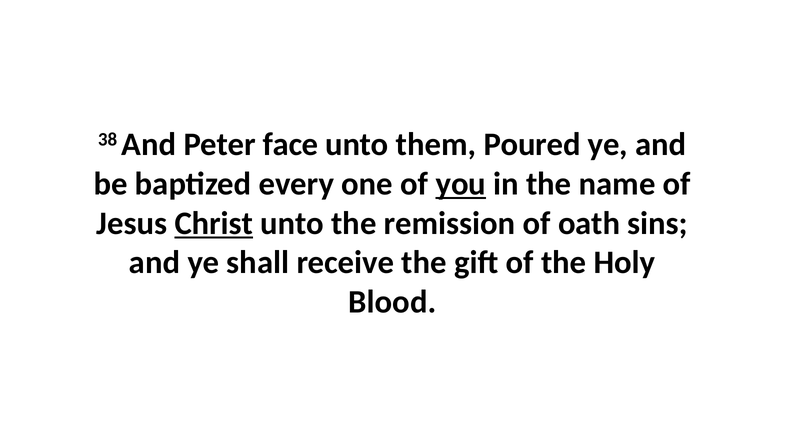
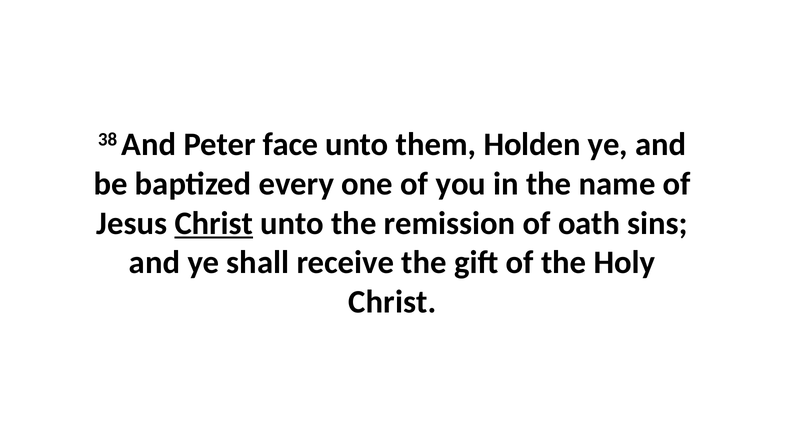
Poured: Poured -> Holden
you underline: present -> none
Blood at (392, 302): Blood -> Christ
